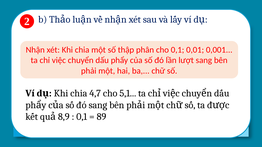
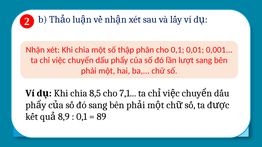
4,7: 4,7 -> 8,5
5,1: 5,1 -> 7,1
